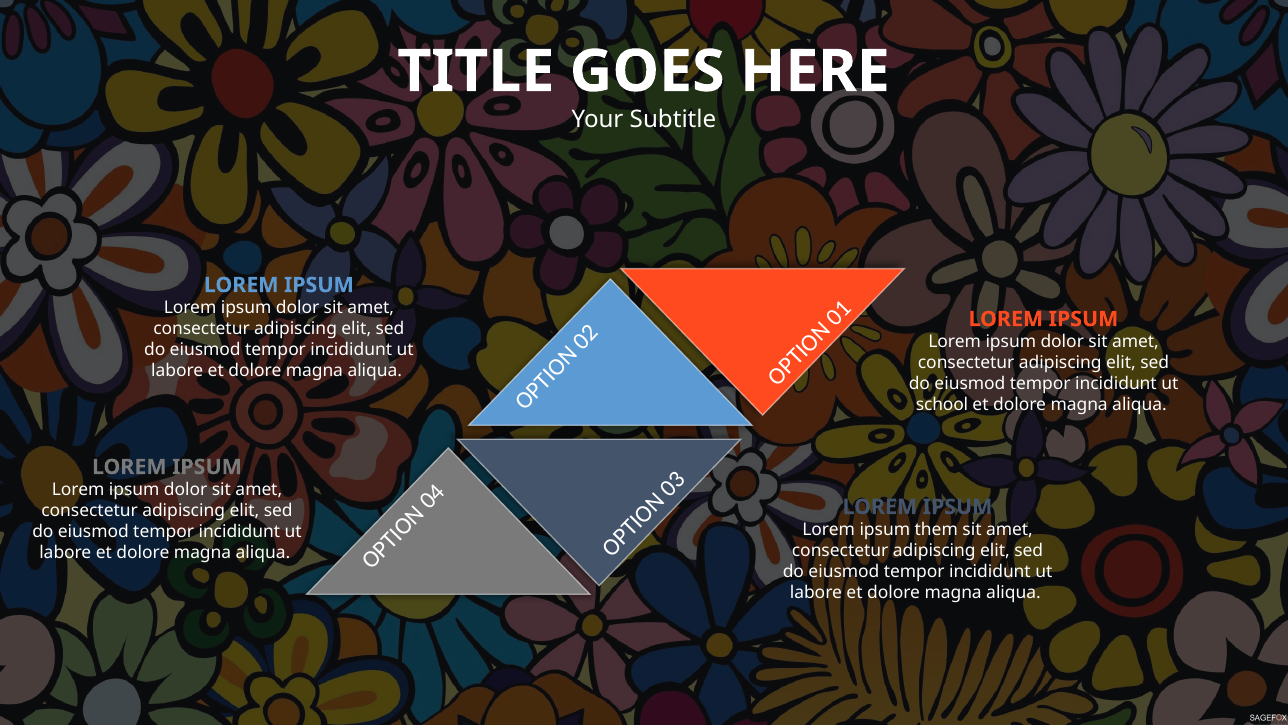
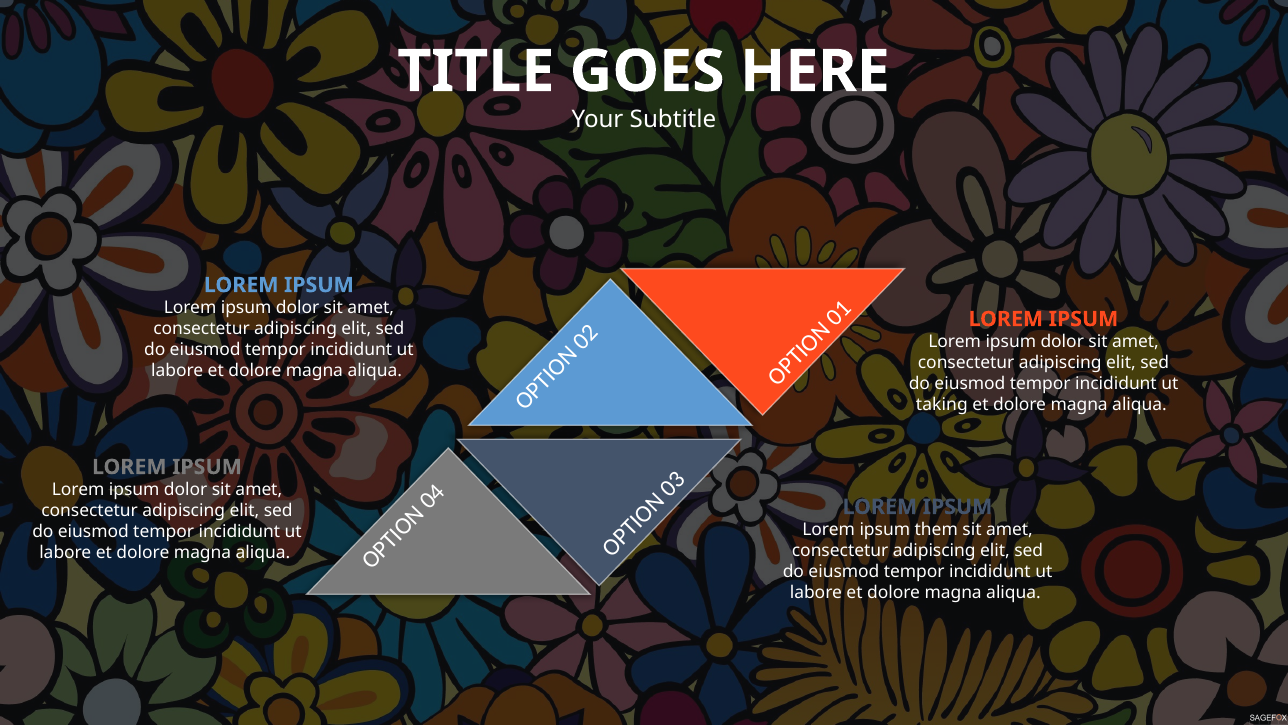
school: school -> taking
